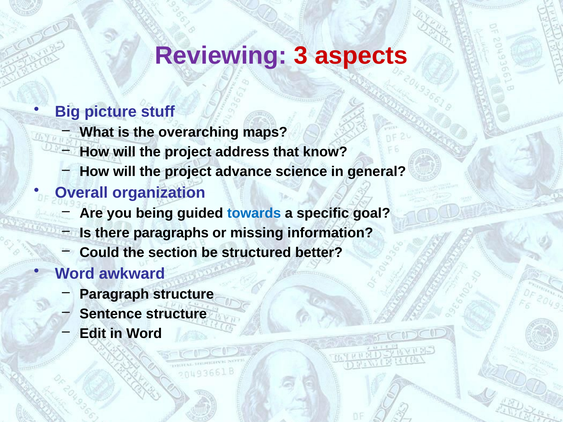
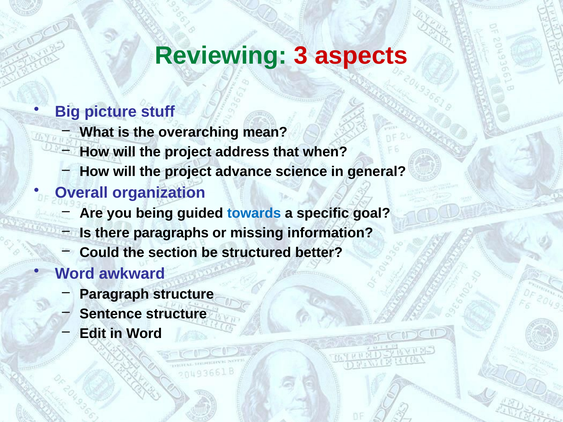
Reviewing colour: purple -> green
maps: maps -> mean
know: know -> when
